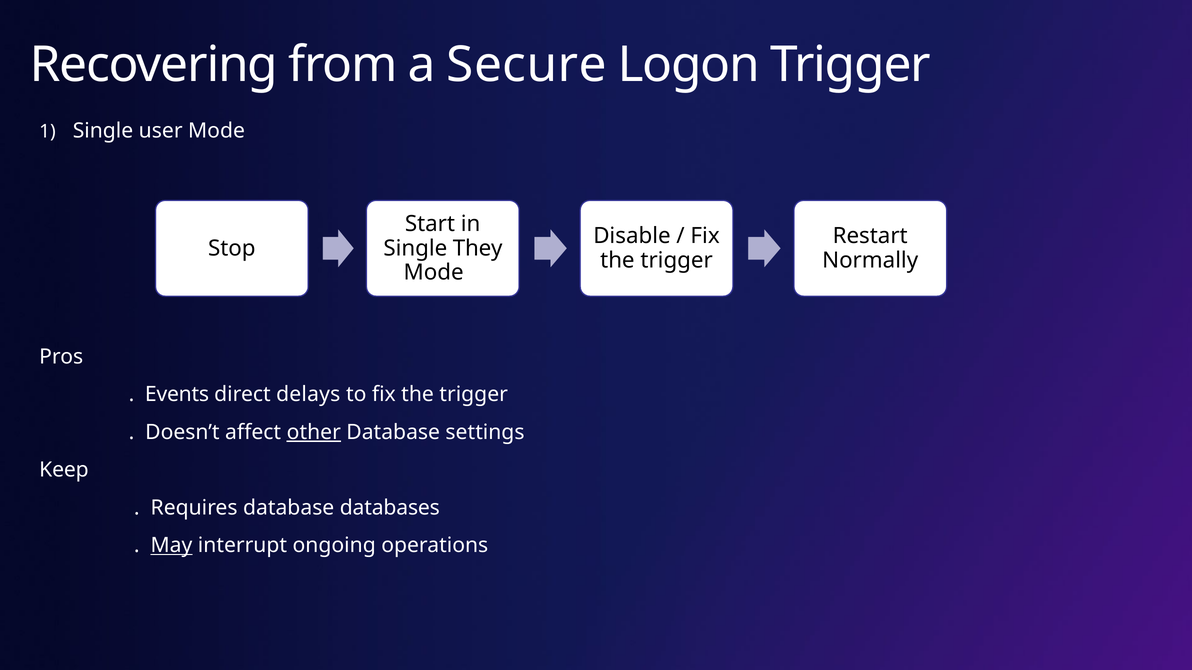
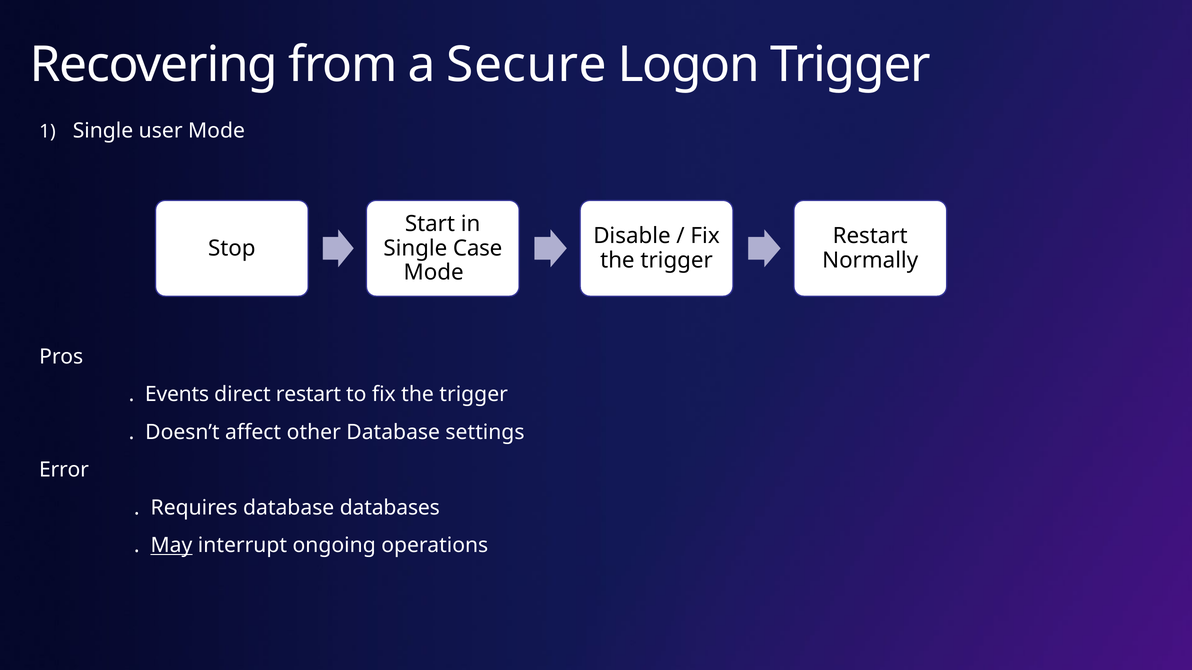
They: They -> Case
direct delays: delays -> restart
other underline: present -> none
Keep: Keep -> Error
